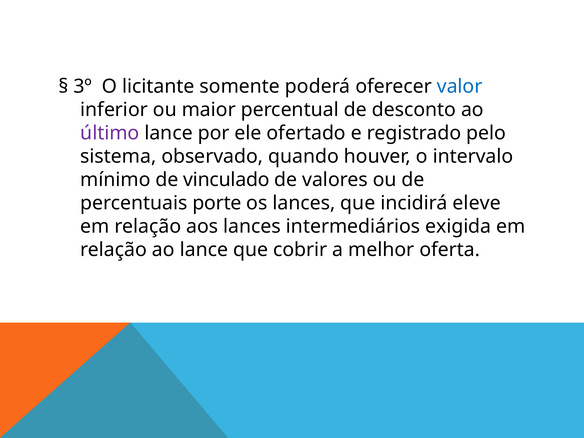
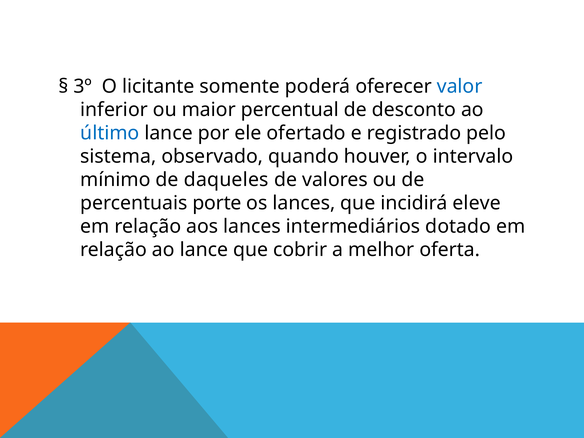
último colour: purple -> blue
vinculado: vinculado -> daqueles
exigida: exigida -> dotado
